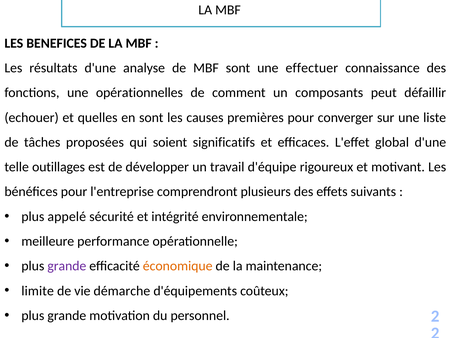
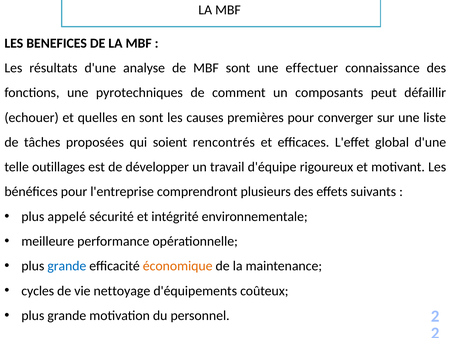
opérationnelles: opérationnelles -> pyrotechniques
significatifs: significatifs -> rencontrés
grande at (67, 266) colour: purple -> blue
limite: limite -> cycles
démarche: démarche -> nettoyage
